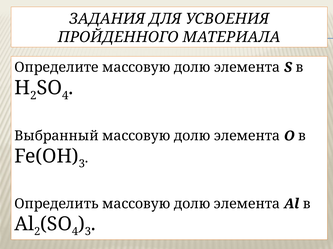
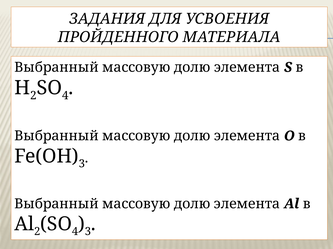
Определите at (57, 68): Определите -> Выбранный
Определить at (56, 204): Определить -> Выбранный
